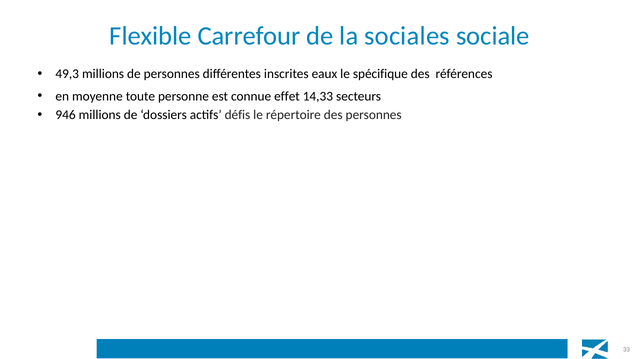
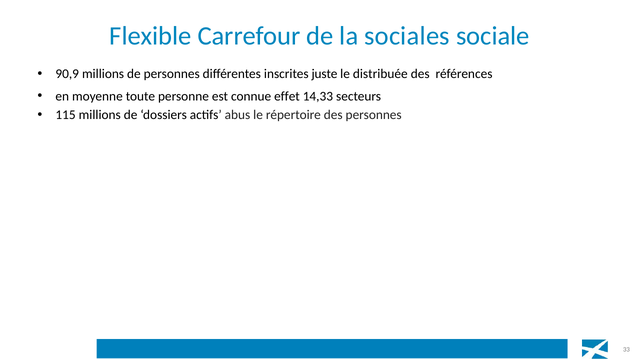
49,3: 49,3 -> 90,9
eaux: eaux -> juste
spécifique: spécifique -> distribuée
946: 946 -> 115
défis: défis -> abus
